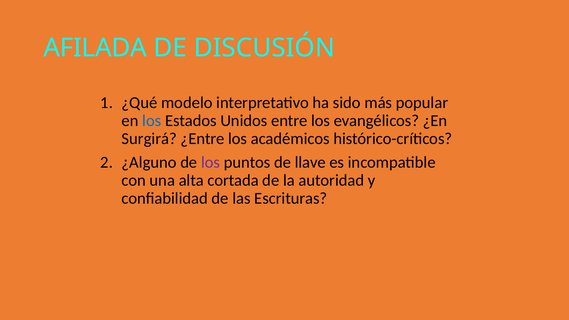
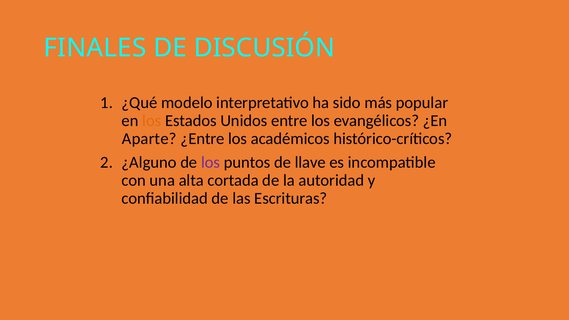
AFILADA: AFILADA -> FINALES
los at (152, 121) colour: blue -> orange
Surgirá: Surgirá -> Aparte
